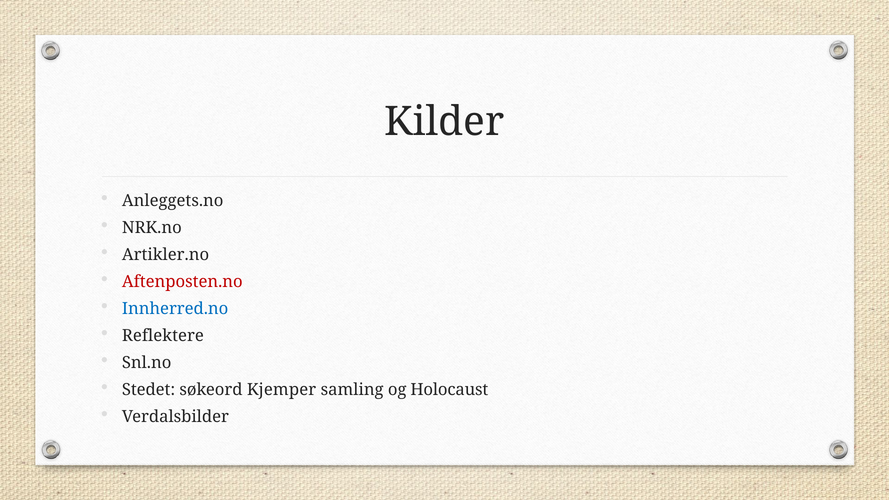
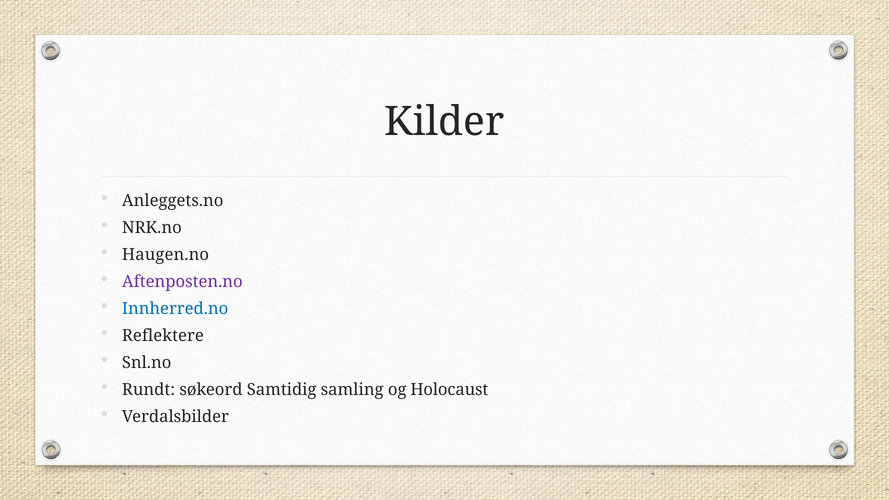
Artikler.no: Artikler.no -> Haugen.no
Aftenposten.no colour: red -> purple
Stedet: Stedet -> Rundt
Kjemper: Kjemper -> Samtidig
